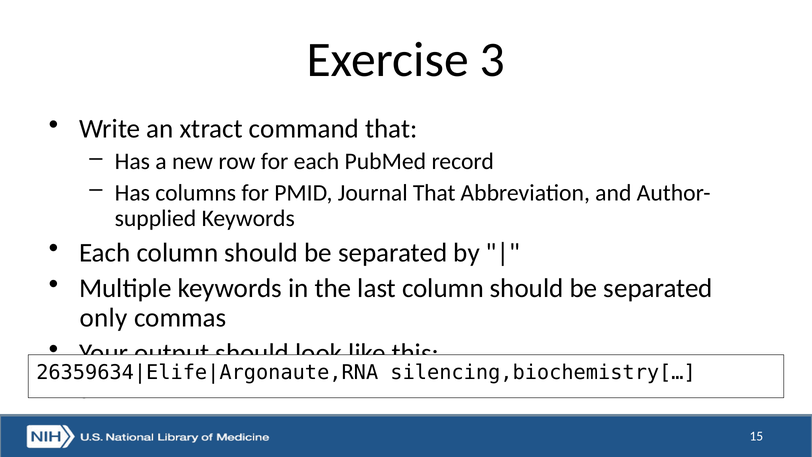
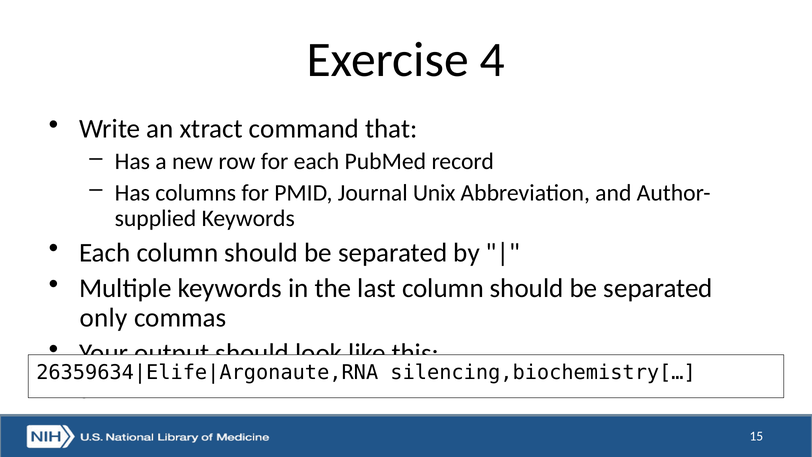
3: 3 -> 4
Journal That: That -> Unix
